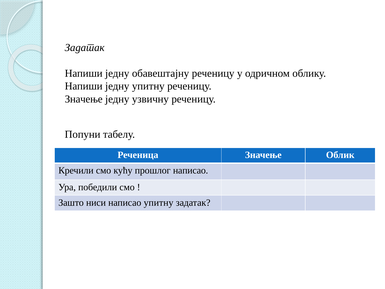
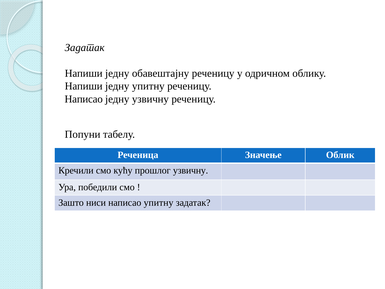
Значење at (84, 99): Значење -> Написао
прошлог написао: написао -> узвичну
